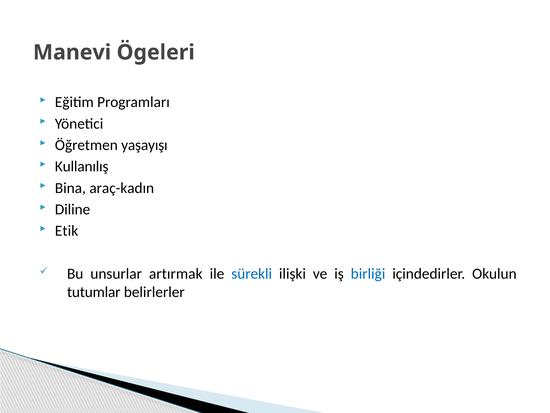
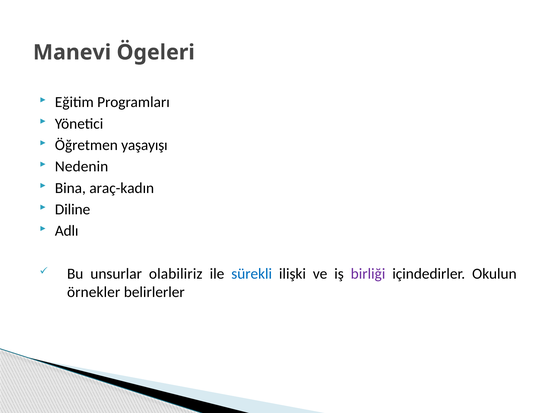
Kullanılış: Kullanılış -> Nedenin
Etik: Etik -> Adlı
artırmak: artırmak -> olabiliriz
birliği colour: blue -> purple
tutumlar: tutumlar -> örnekler
